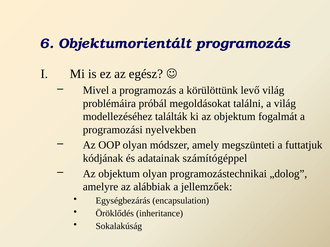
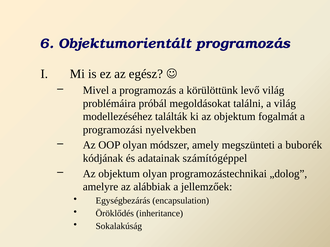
futtatjuk: futtatjuk -> buborék
